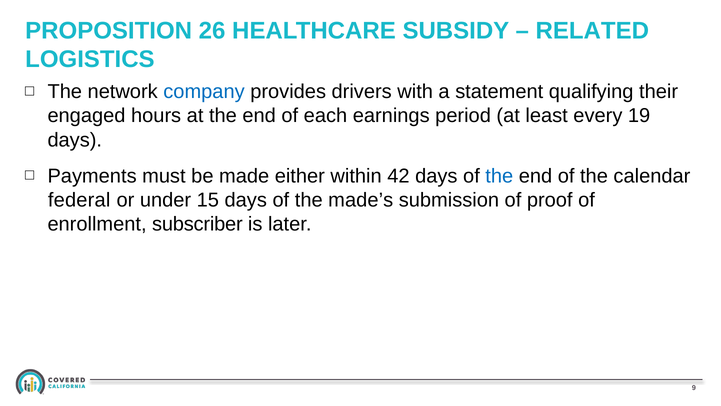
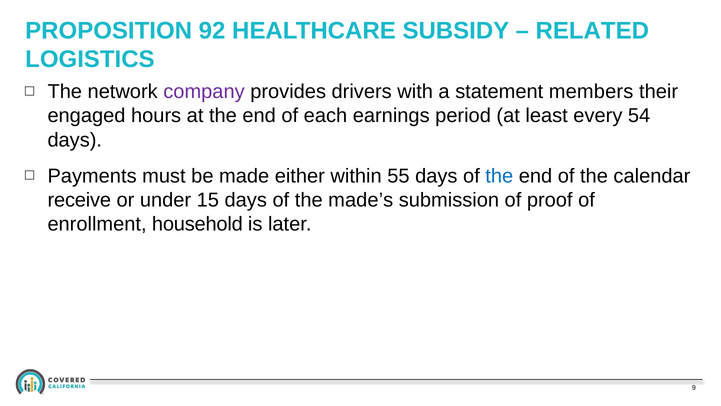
26: 26 -> 92
company colour: blue -> purple
qualifying: qualifying -> members
19: 19 -> 54
42: 42 -> 55
federal: federal -> receive
subscriber: subscriber -> household
